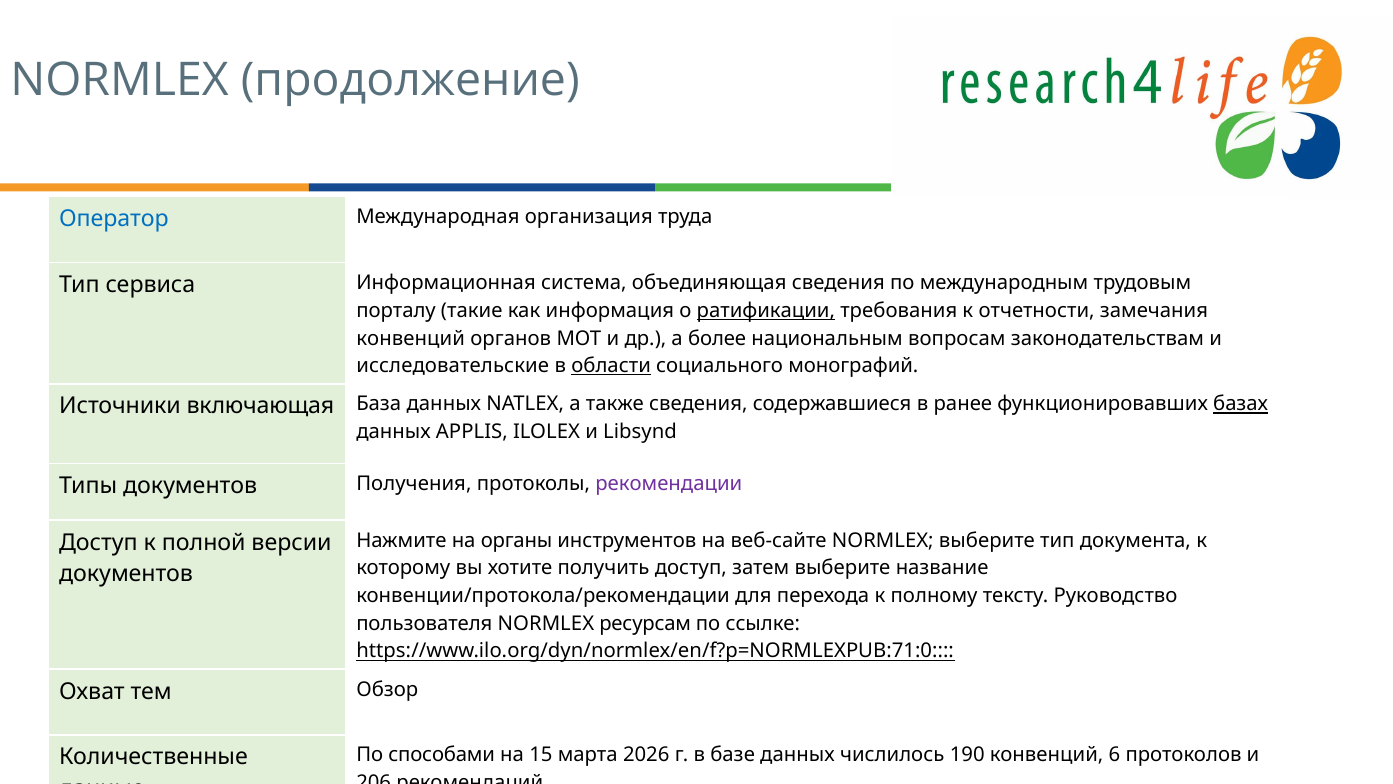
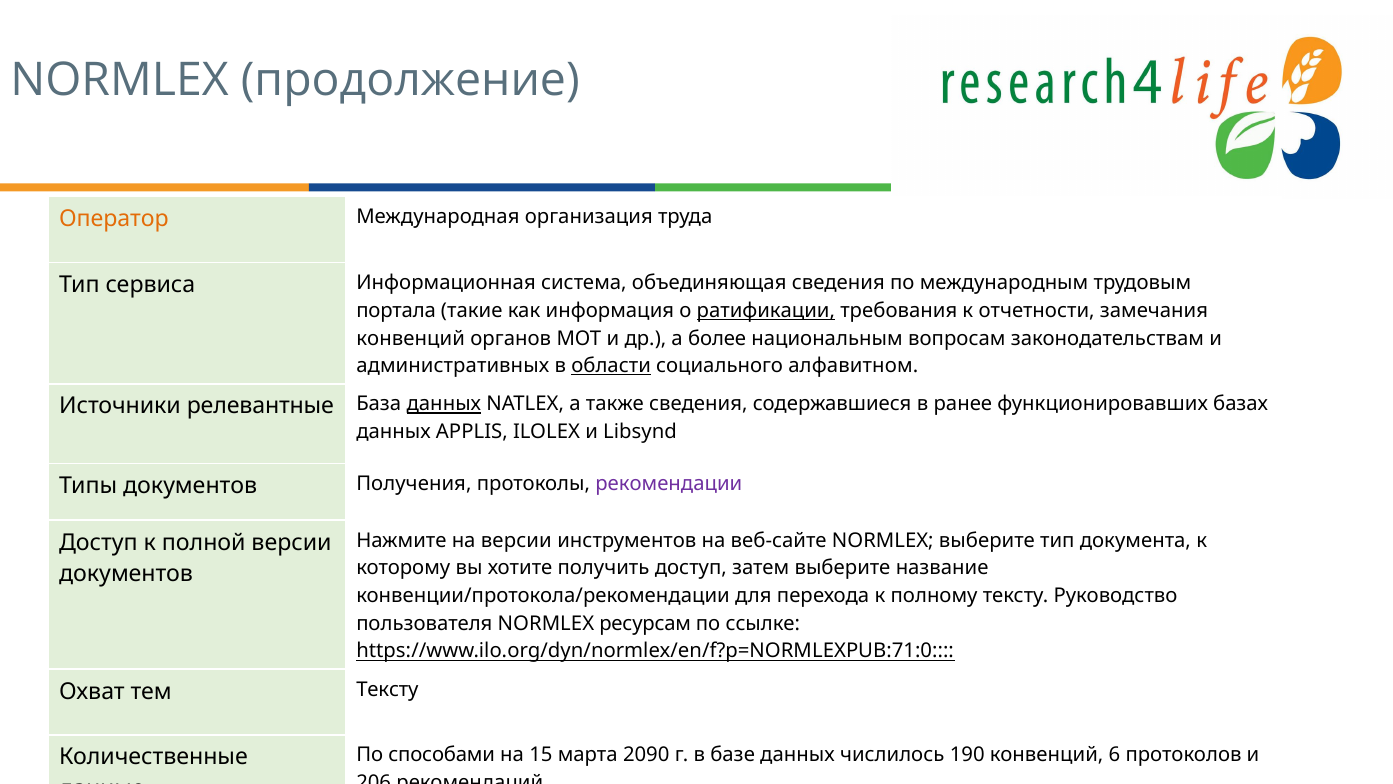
Оператор colour: blue -> orange
порталу: порталу -> портала
исследовательские: исследовательские -> административных
монографий: монографий -> алфавитном
включающая: включающая -> релевантные
данных at (444, 404) underline: none -> present
базах underline: present -> none
на органы: органы -> версии
тем Обзор: Обзор -> Тексту
2026: 2026 -> 2090
